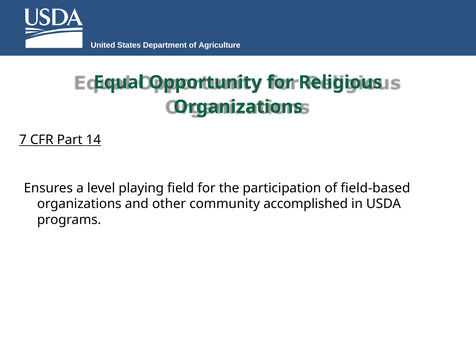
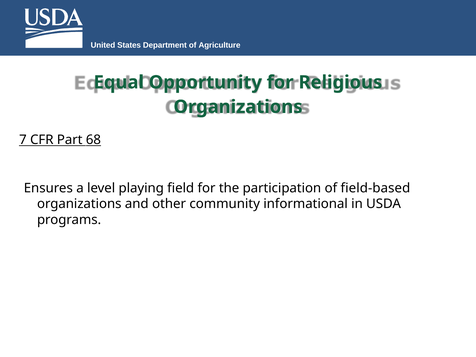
14: 14 -> 68
accomplished: accomplished -> informational
